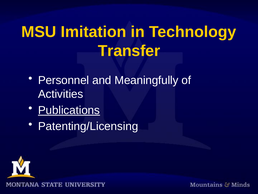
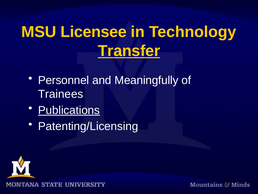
Imitation: Imitation -> Licensee
Transfer underline: none -> present
Activities: Activities -> Trainees
